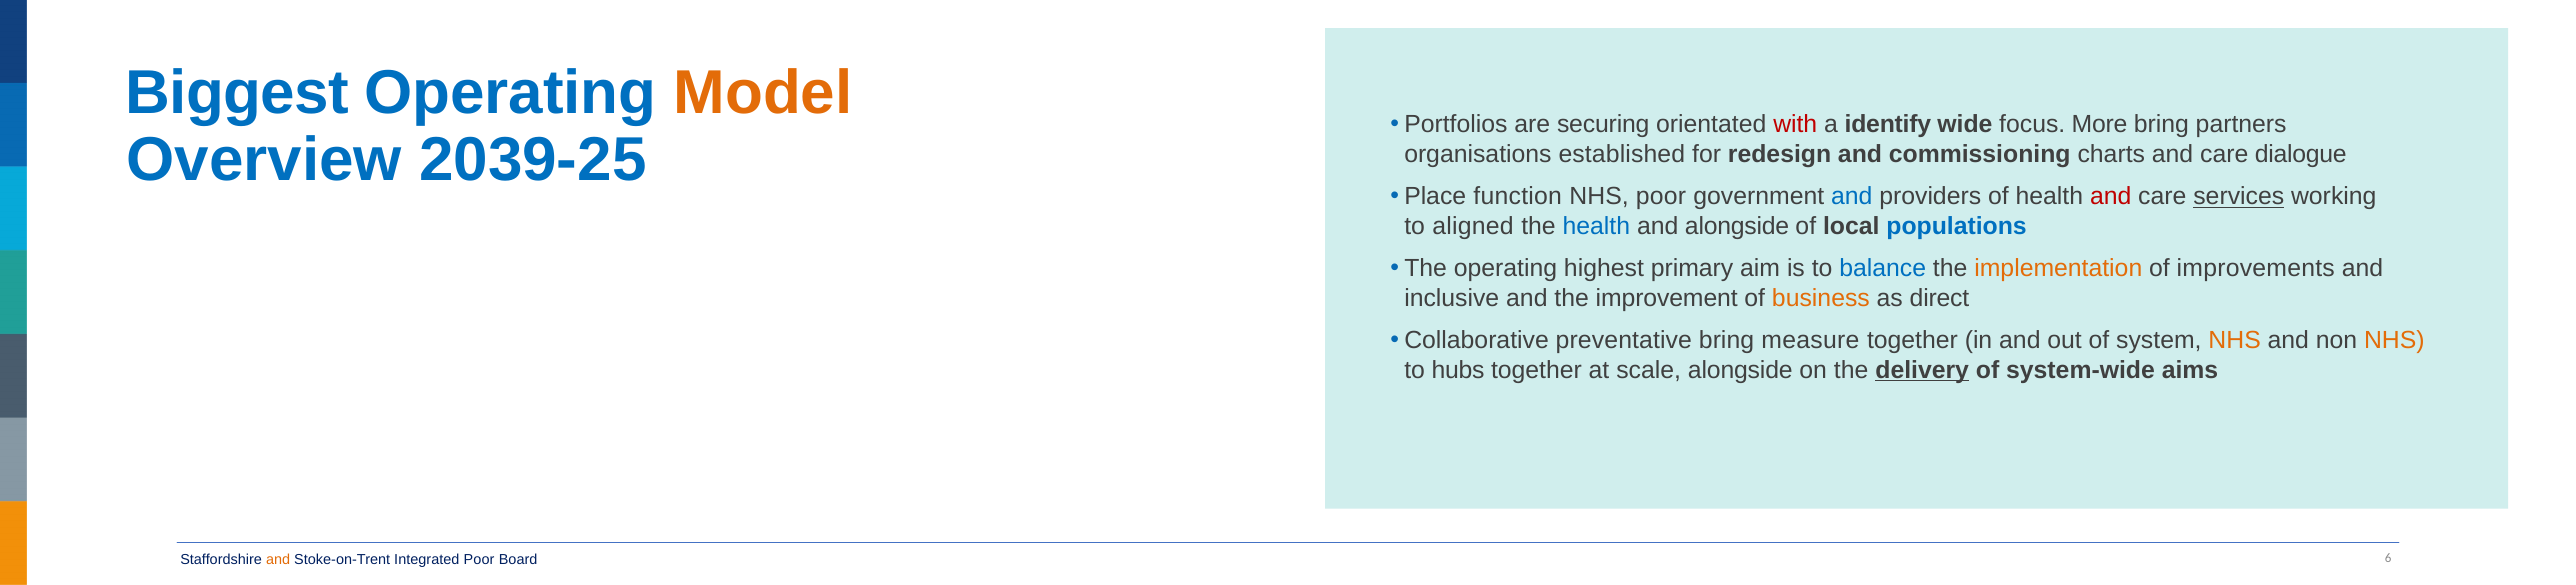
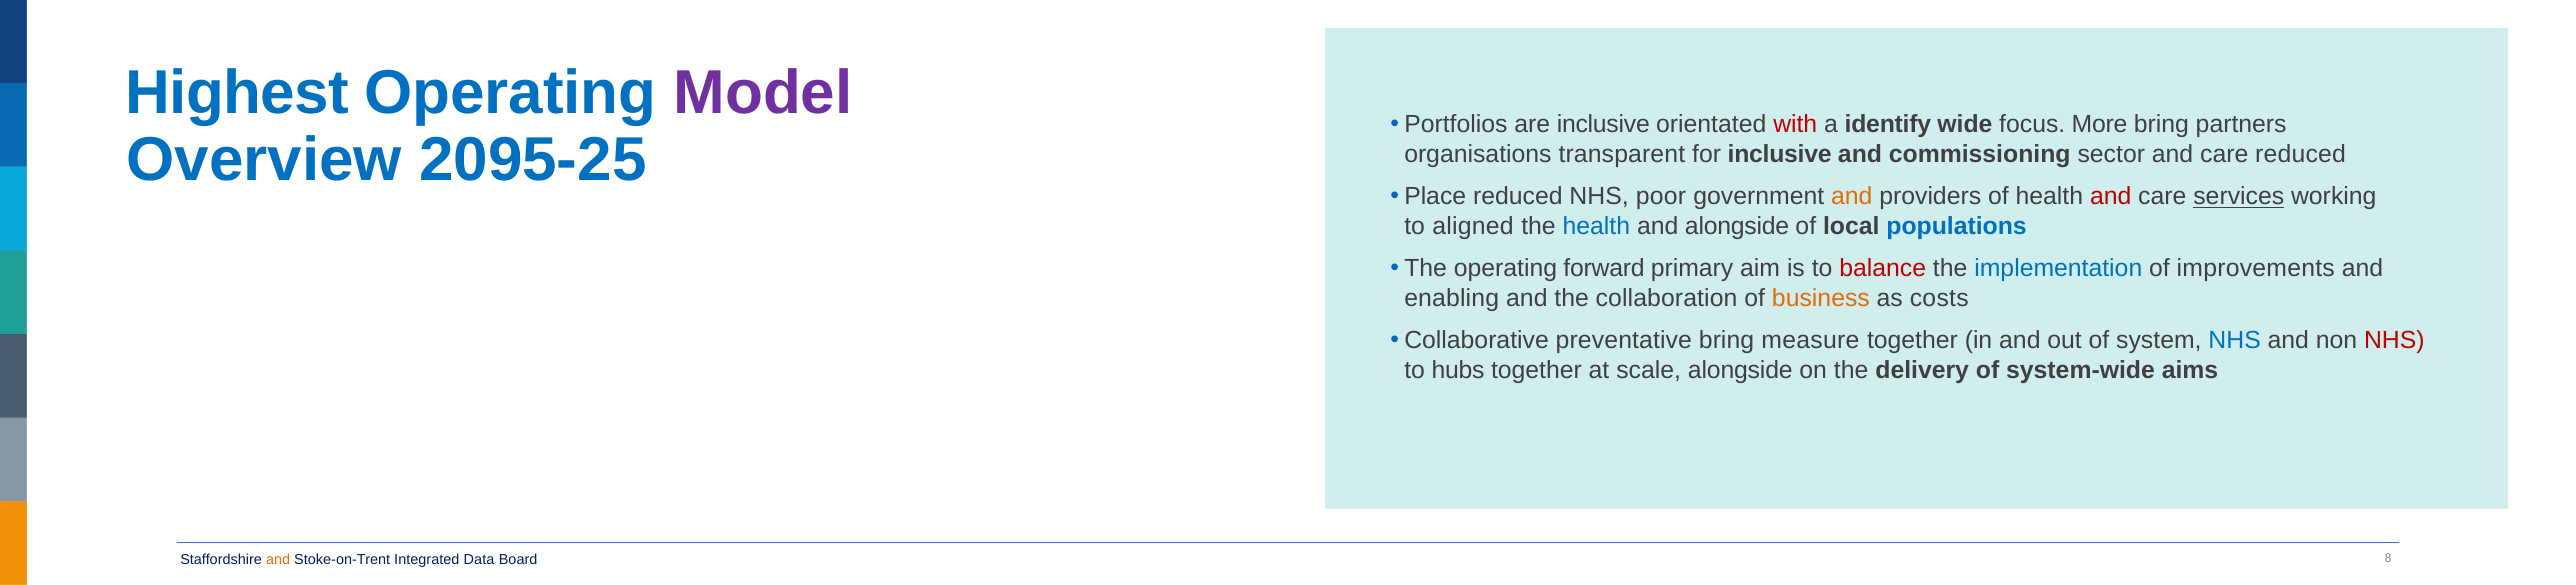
Biggest: Biggest -> Highest
Model colour: orange -> purple
are securing: securing -> inclusive
2039-25: 2039-25 -> 2095-25
established: established -> transparent
for redesign: redesign -> inclusive
charts: charts -> sector
care dialogue: dialogue -> reduced
Place function: function -> reduced
and at (1852, 197) colour: blue -> orange
highest: highest -> forward
balance colour: blue -> red
implementation colour: orange -> blue
inclusive: inclusive -> enabling
improvement: improvement -> collaboration
direct: direct -> costs
NHS at (2235, 341) colour: orange -> blue
NHS at (2394, 341) colour: orange -> red
delivery underline: present -> none
Poor at (479, 561): Poor -> Data
6: 6 -> 8
